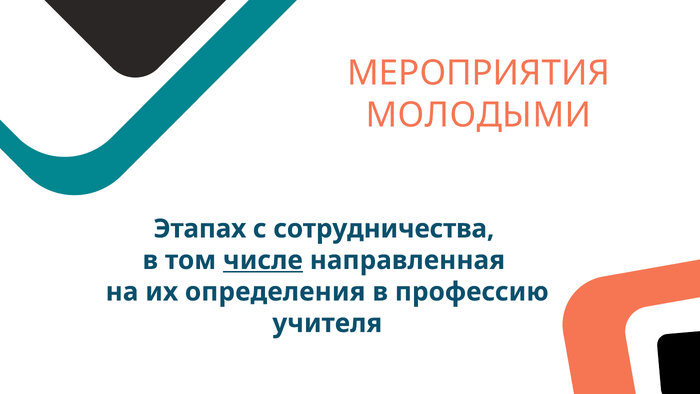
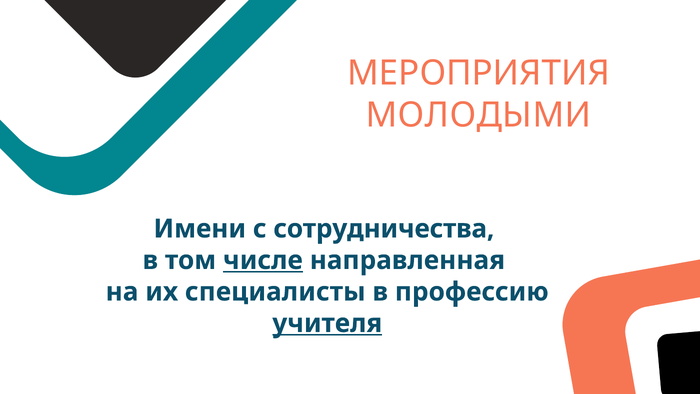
Этапах: Этапах -> Имени
определения: определения -> специалисты
учителя underline: none -> present
